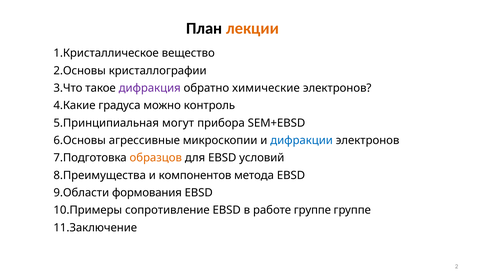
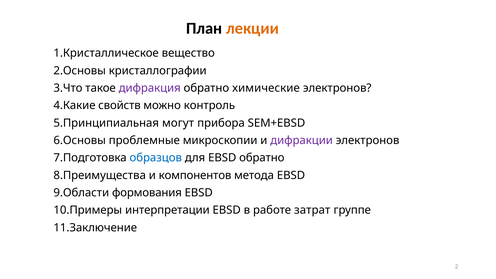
градуса: градуса -> свойств
агрессивные: агрессивные -> проблемные
дифракции colour: blue -> purple
образцов colour: orange -> blue
EBSD условий: условий -> обратно
сопротивление: сопротивление -> интерпретации
работе группе: группе -> затрат
